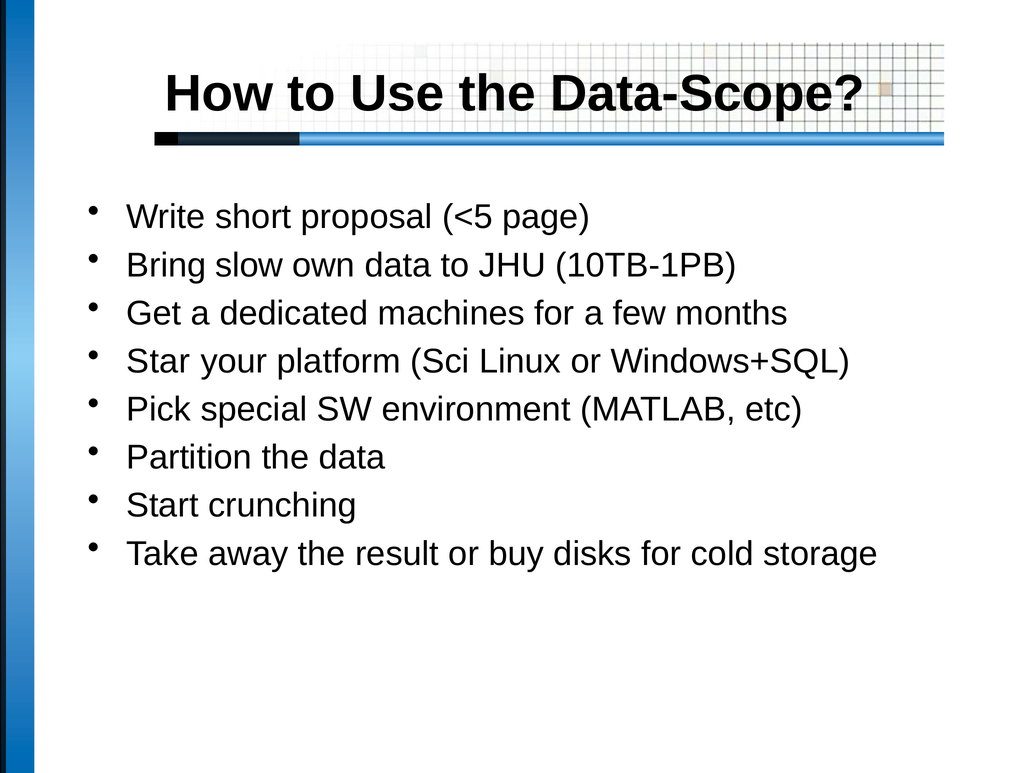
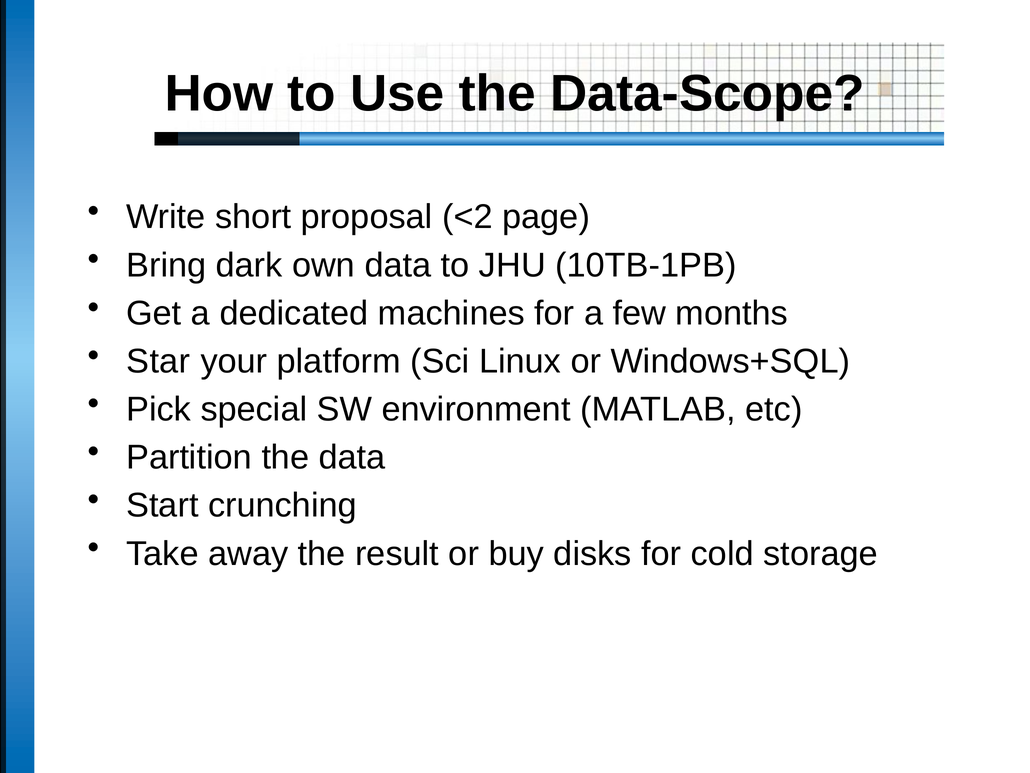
<5: <5 -> <2
slow: slow -> dark
